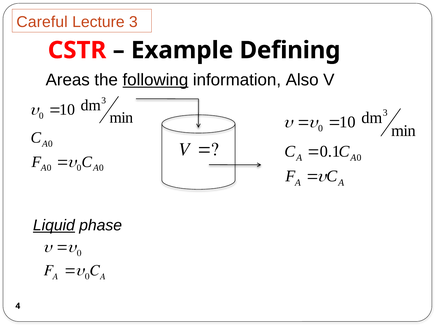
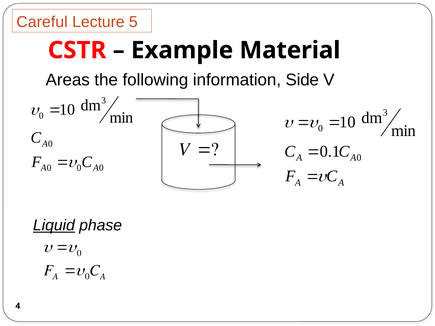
Lecture 3: 3 -> 5
Defining: Defining -> Material
following underline: present -> none
Also: Also -> Side
